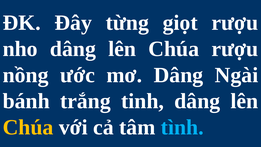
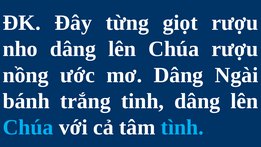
Chúa at (28, 127) colour: yellow -> light blue
